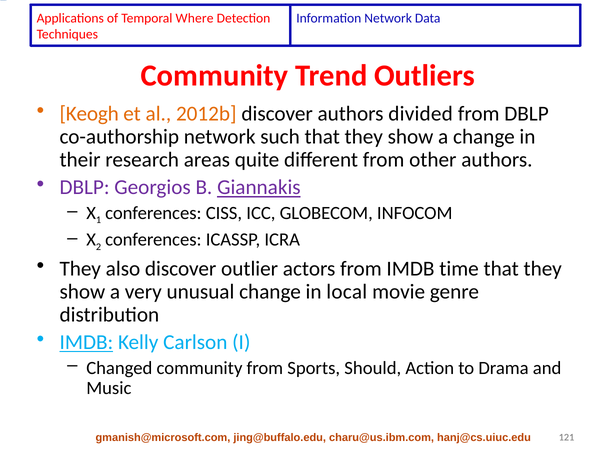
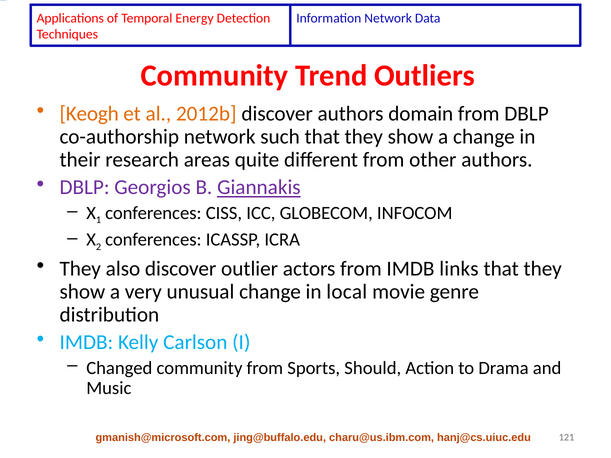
Where: Where -> Energy
divided: divided -> domain
time: time -> links
IMDB at (86, 343) underline: present -> none
